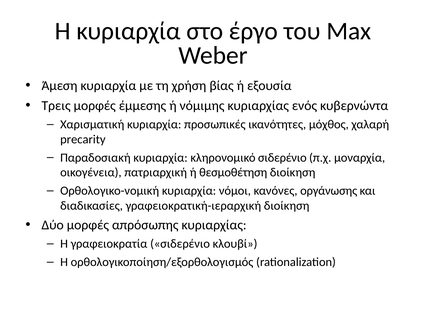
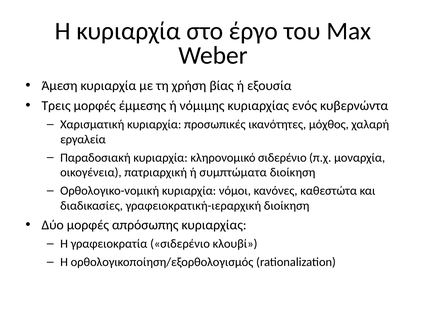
precarity: precarity -> εργαλεία
θεσμοθέτηση: θεσμοθέτηση -> συμπτώματα
οργάνωσης: οργάνωσης -> καθεστώτα
